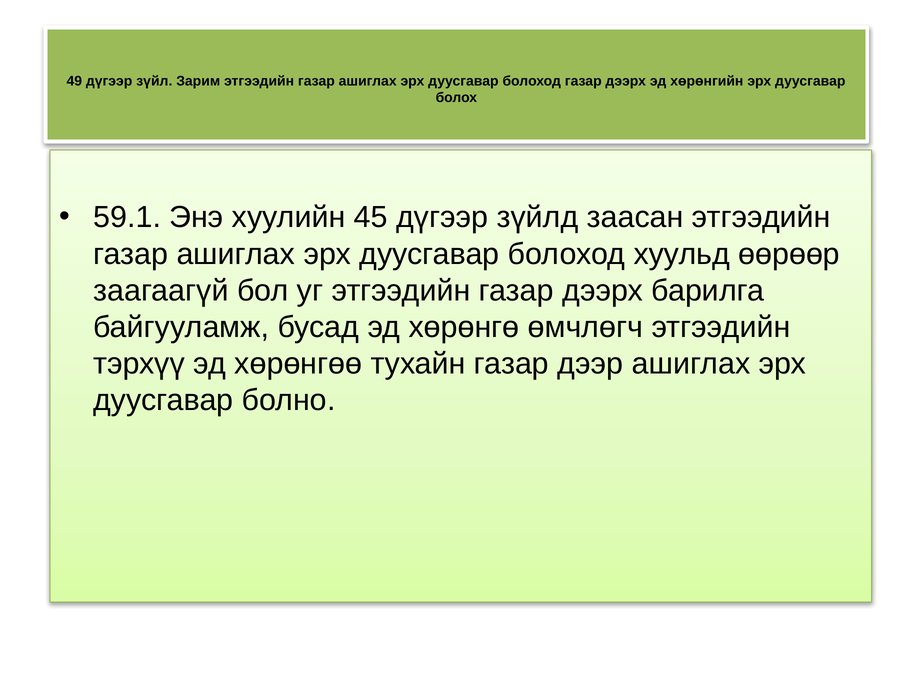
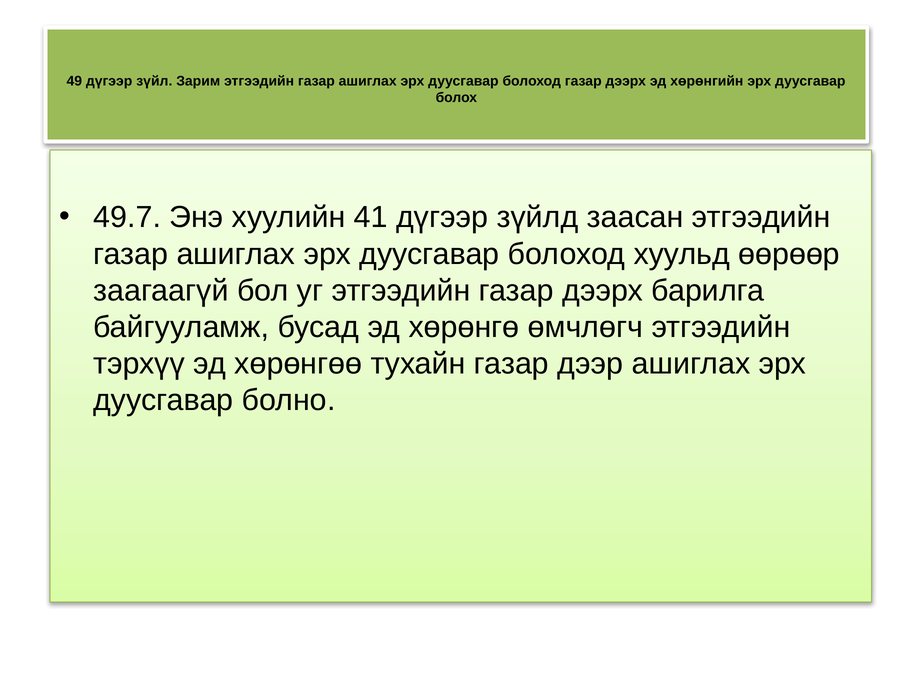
59.1: 59.1 -> 49.7
45: 45 -> 41
